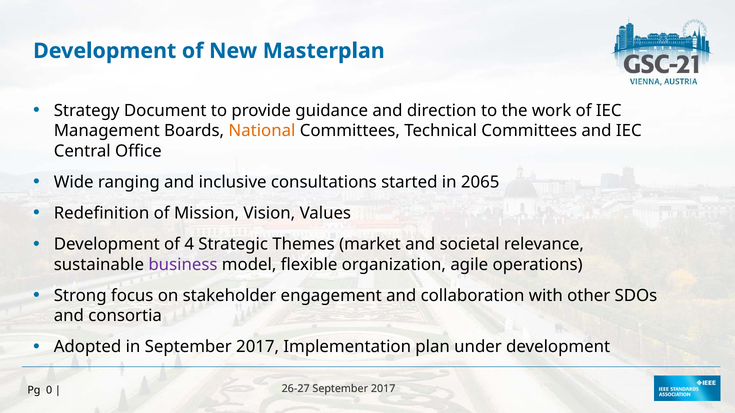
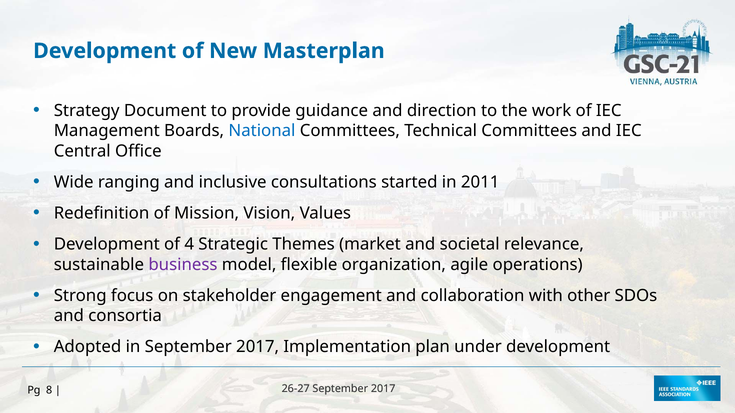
National colour: orange -> blue
2065: 2065 -> 2011
0: 0 -> 8
